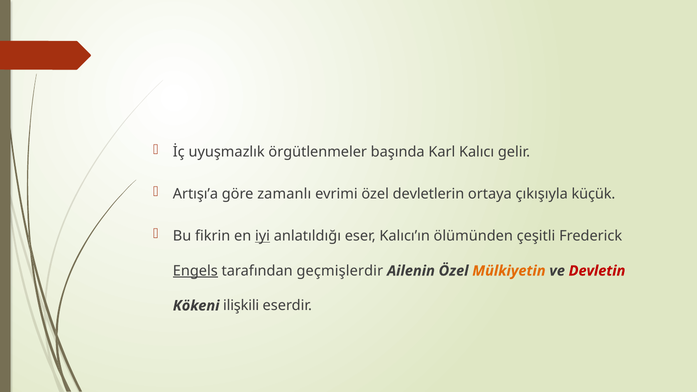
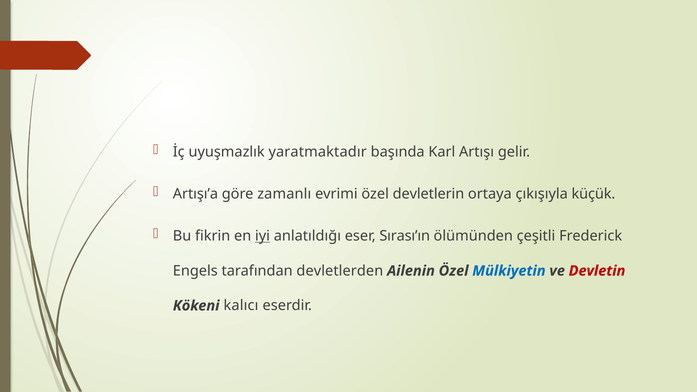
örgütlenmeler: örgütlenmeler -> yaratmaktadır
Kalıcı: Kalıcı -> Artışı
Kalıcı’ın: Kalıcı’ın -> Sırası’ın
Engels underline: present -> none
geçmişlerdir: geçmişlerdir -> devletlerden
Mülkiyetin colour: orange -> blue
ilişkili: ilişkili -> kalıcı
